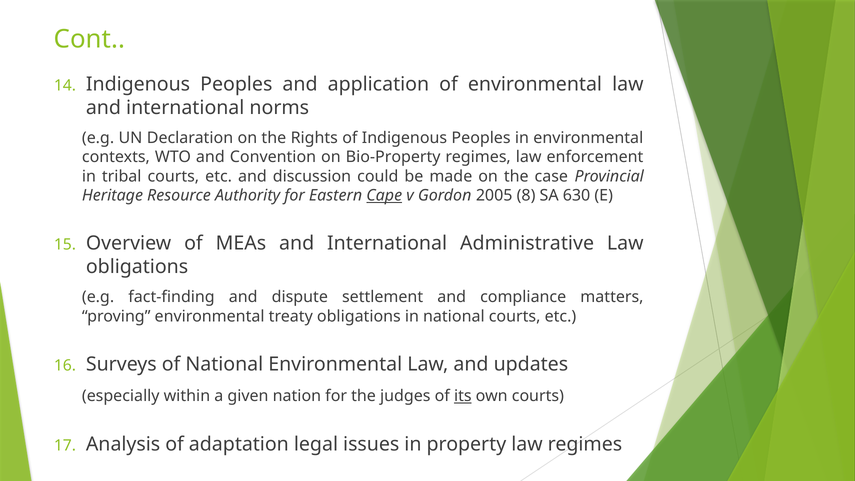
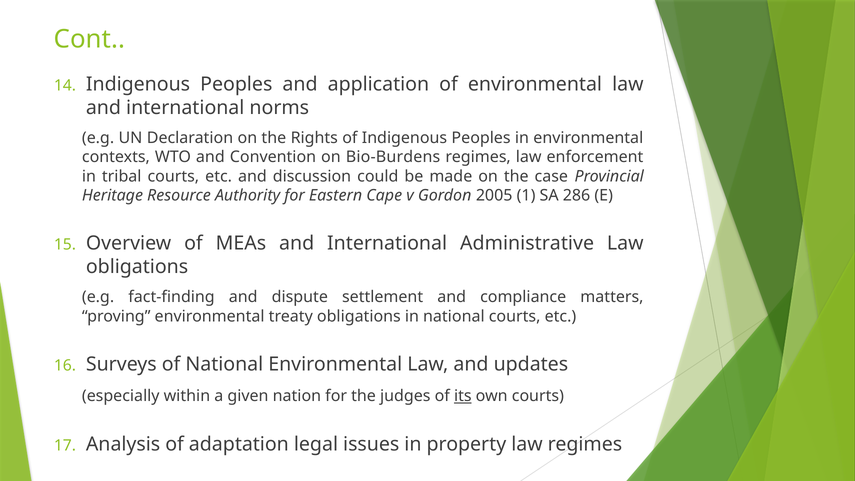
Bio-Property: Bio-Property -> Bio-Burdens
Cape underline: present -> none
8: 8 -> 1
630: 630 -> 286
